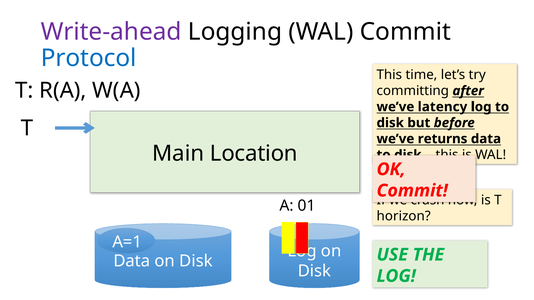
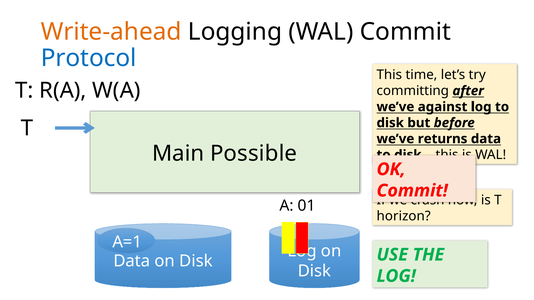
Write-ahead colour: purple -> orange
latency: latency -> against
Location: Location -> Possible
